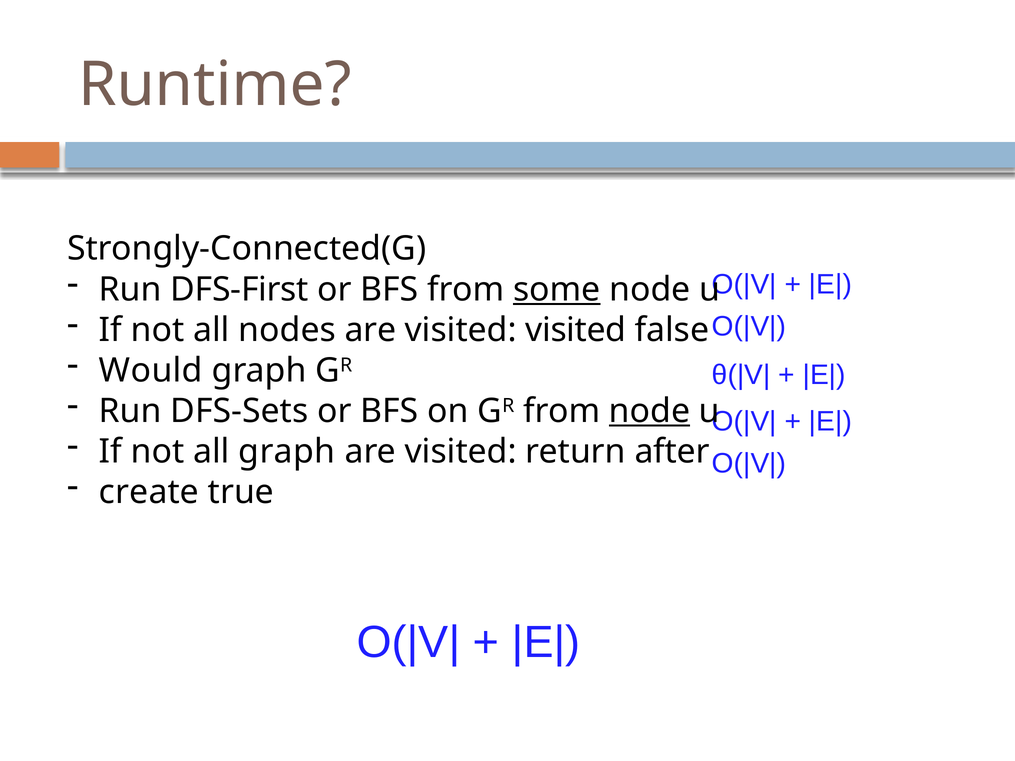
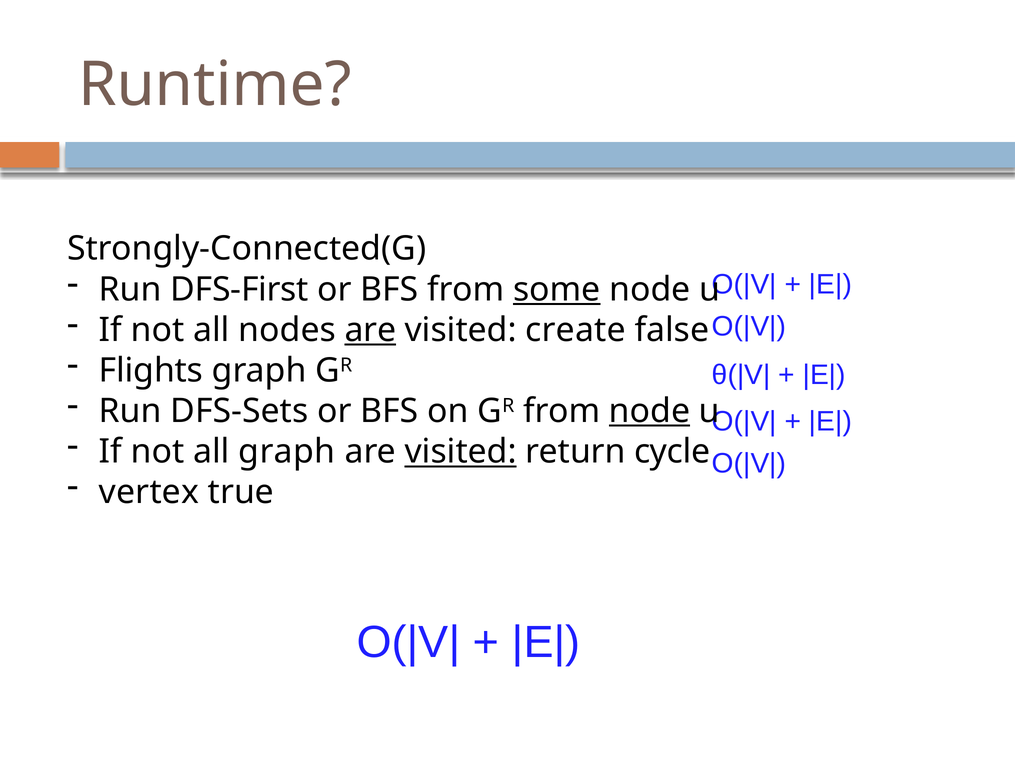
are at (370, 330) underline: none -> present
visited visited: visited -> create
Would: Would -> Flights
visited at (461, 452) underline: none -> present
after: after -> cycle
create: create -> vertex
